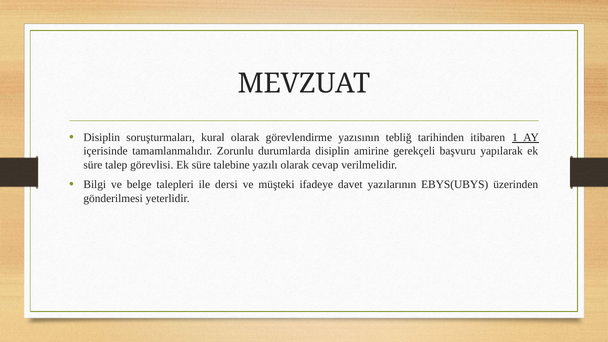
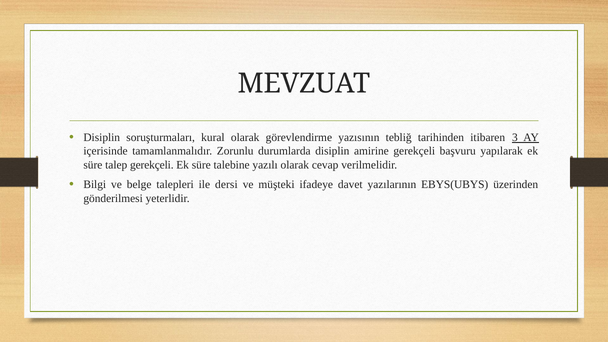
1: 1 -> 3
talep görevlisi: görevlisi -> gerekçeli
